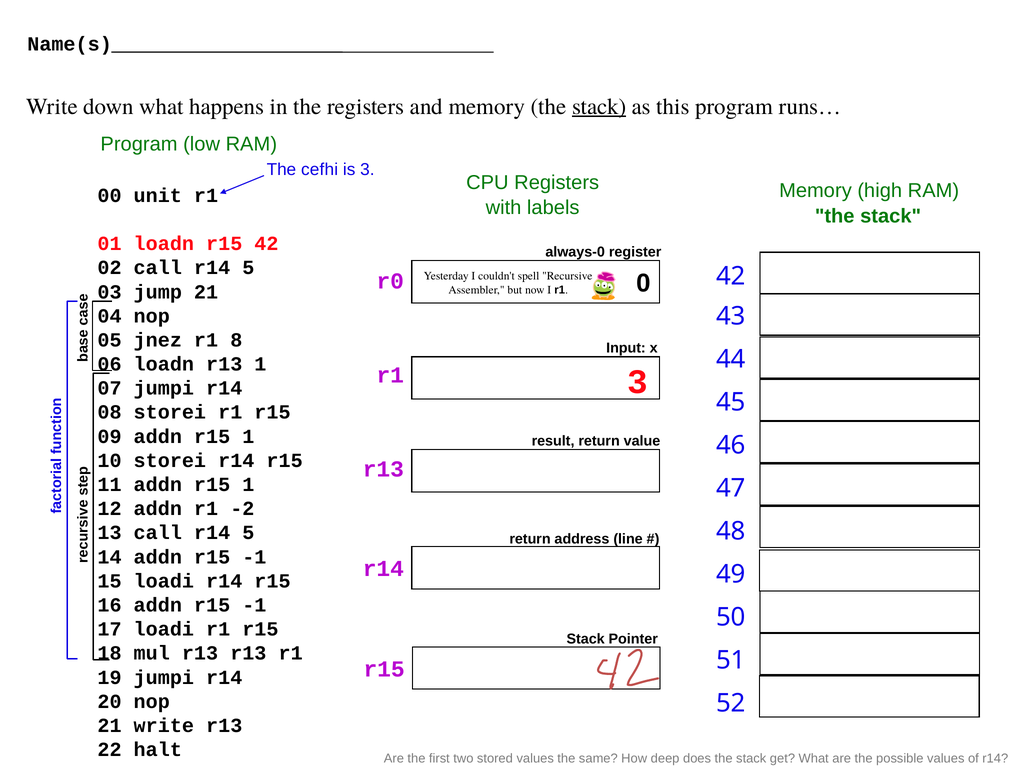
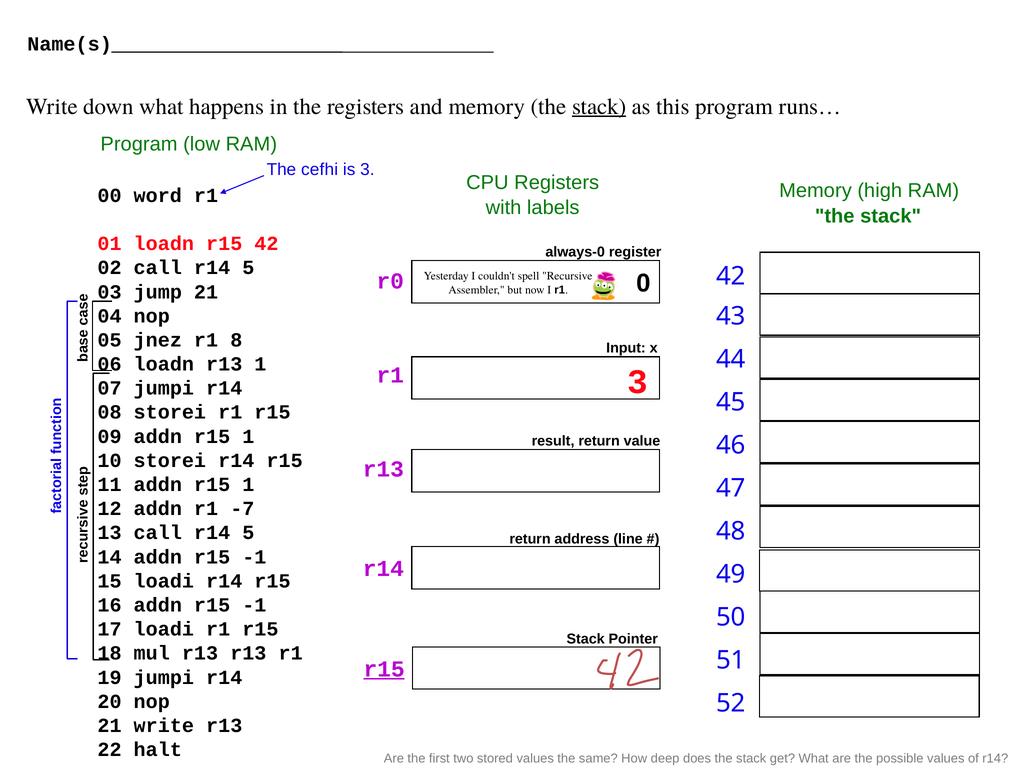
unit: unit -> word
-2: -2 -> -7
r15 at (384, 670) underline: none -> present
